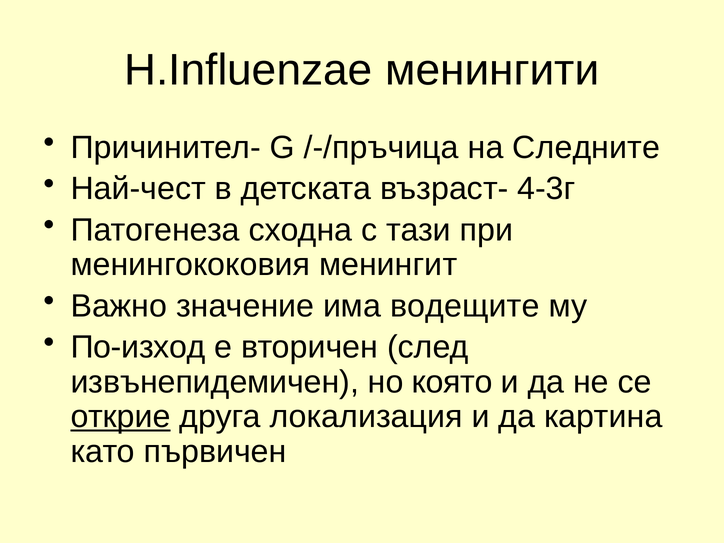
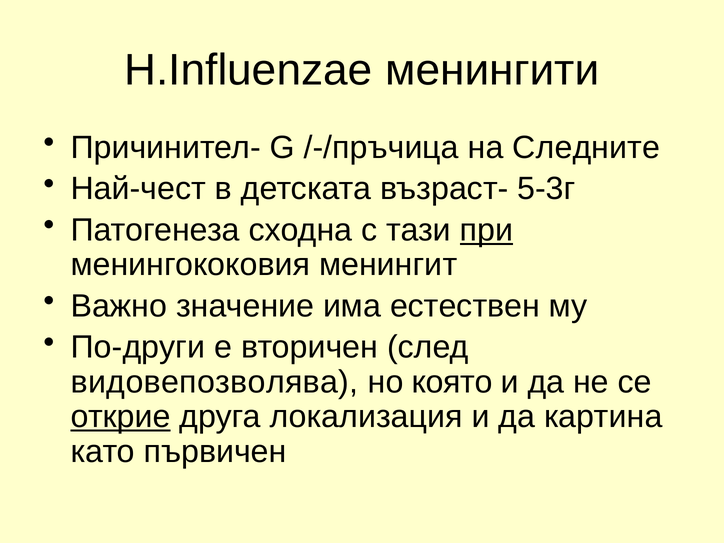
4-3г: 4-3г -> 5-3г
при underline: none -> present
водещите: водещите -> естествен
По-изход: По-изход -> По-други
извънепидемичен: извънепидемичен -> видовепозволява
